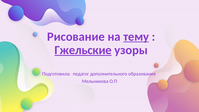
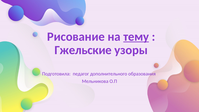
Гжельские underline: present -> none
